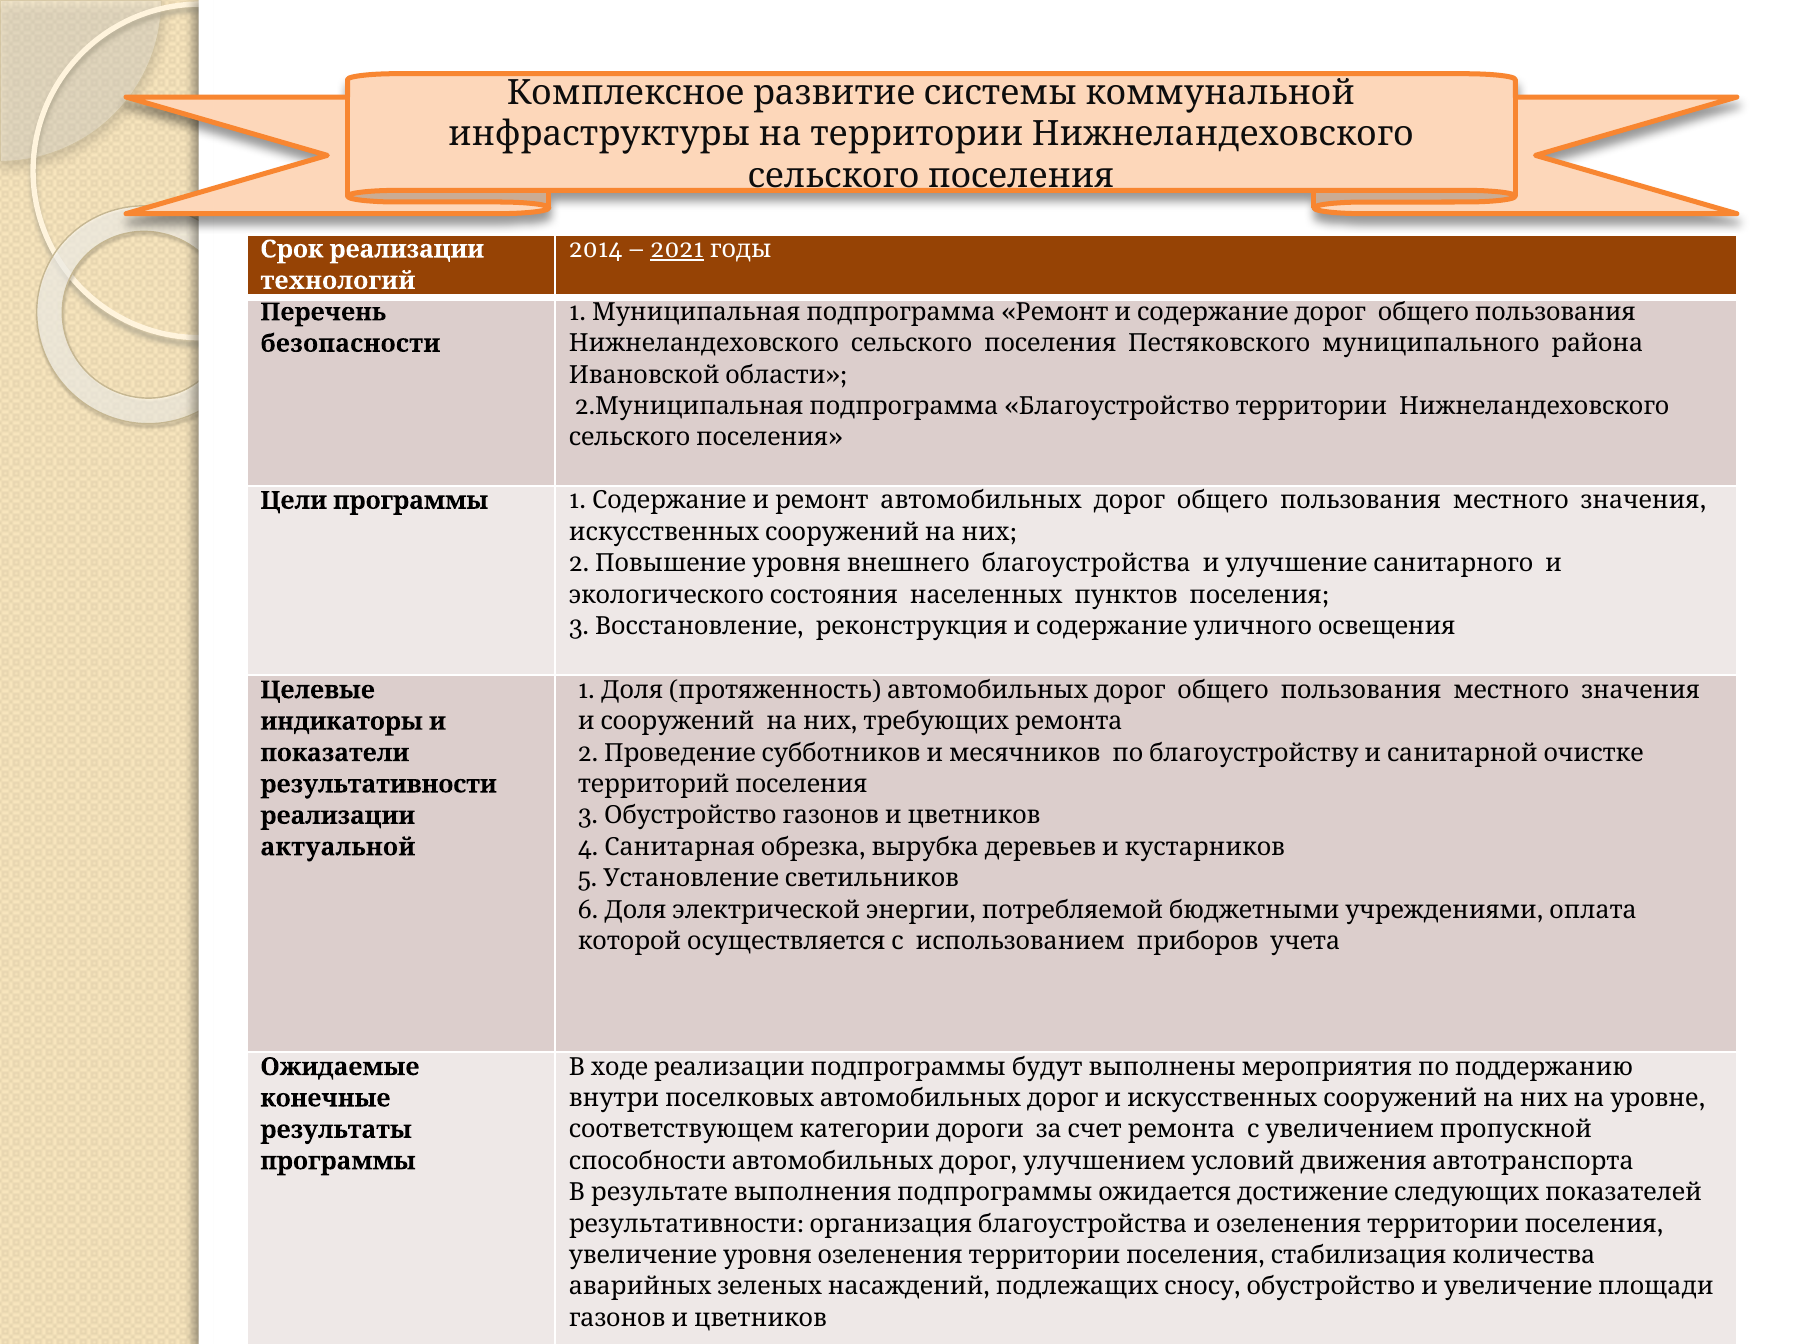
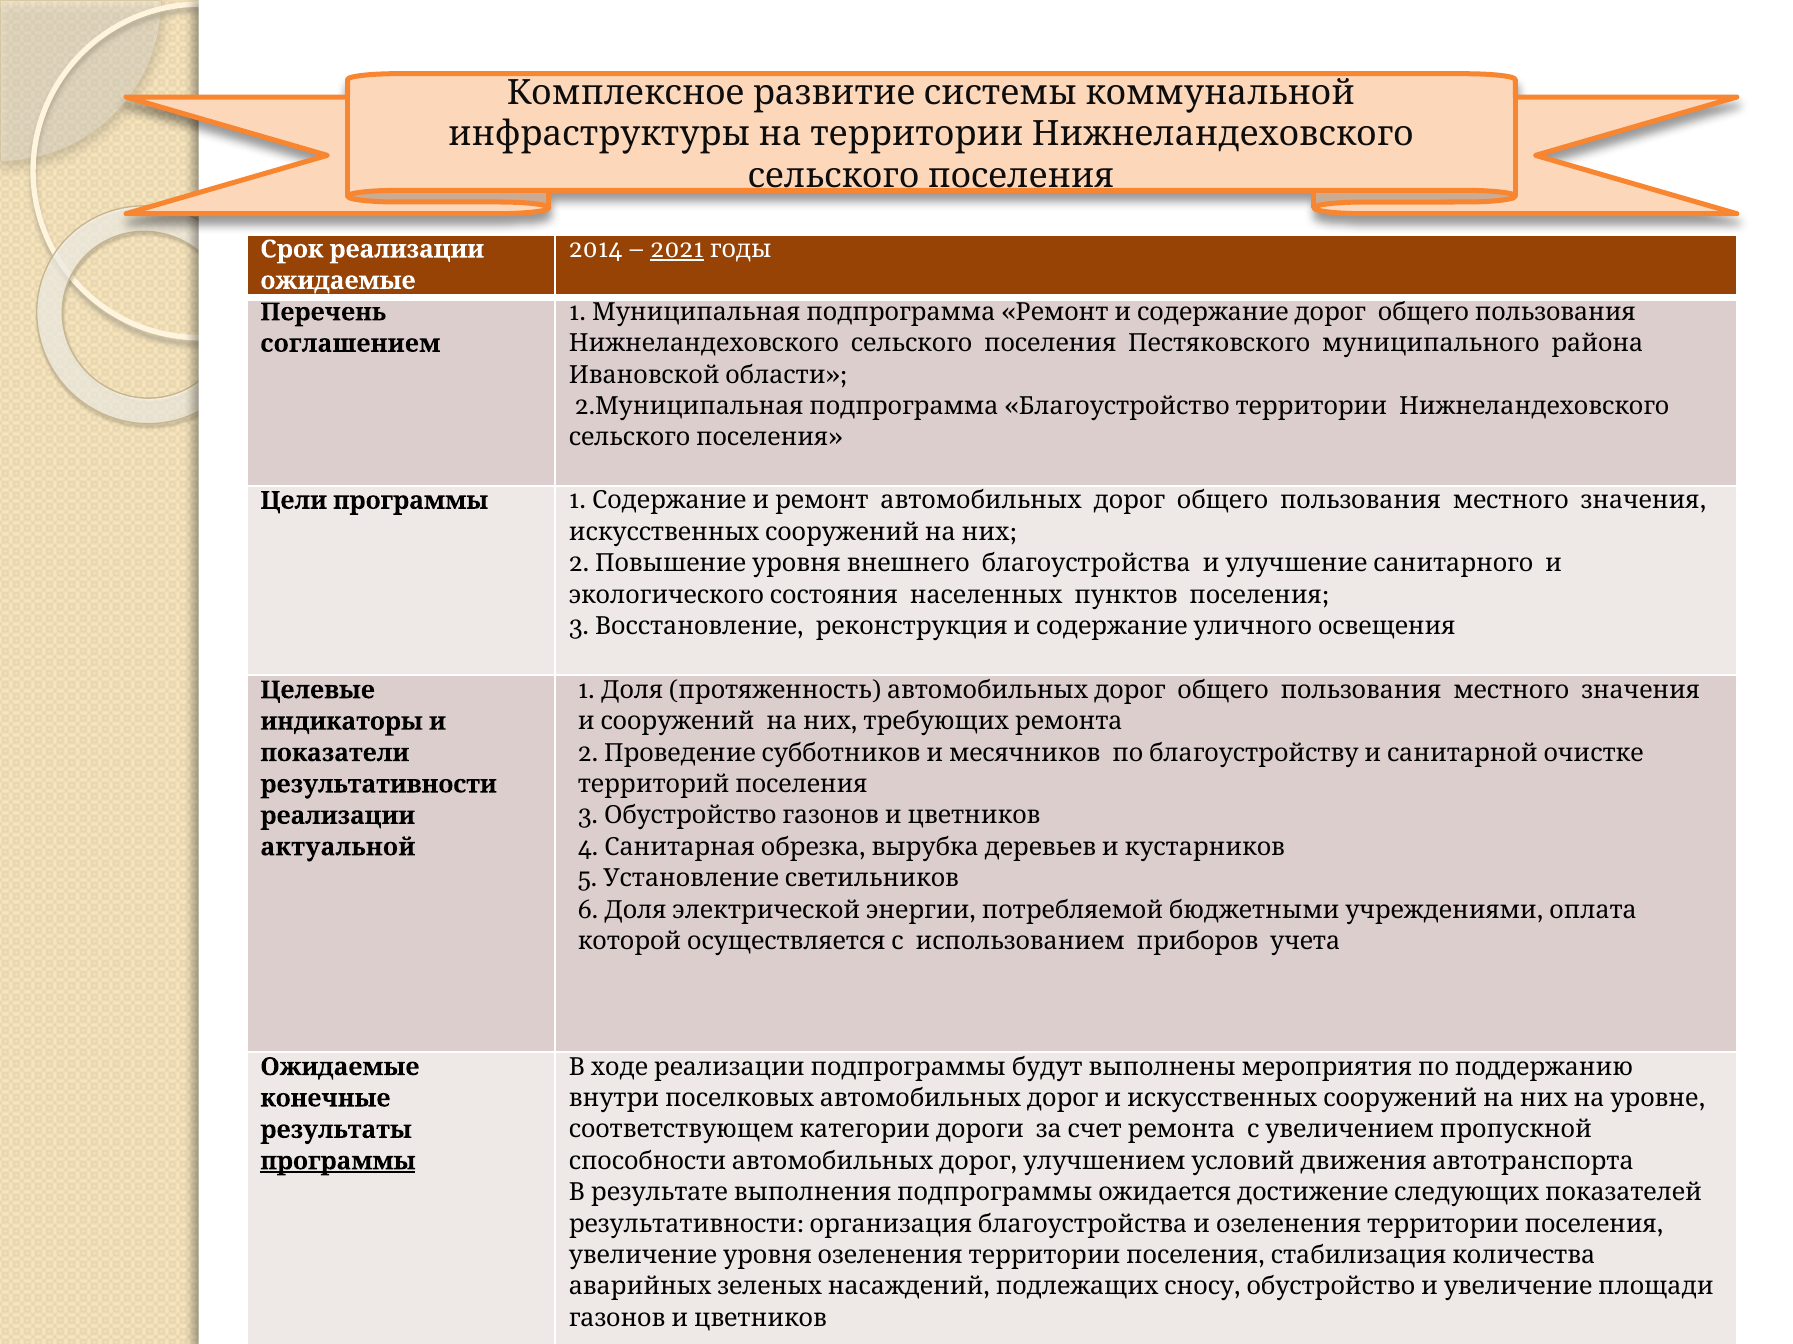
технологий at (338, 281): технологий -> ожидаемые
безопасности: безопасности -> соглашением
программы underline: none -> present
